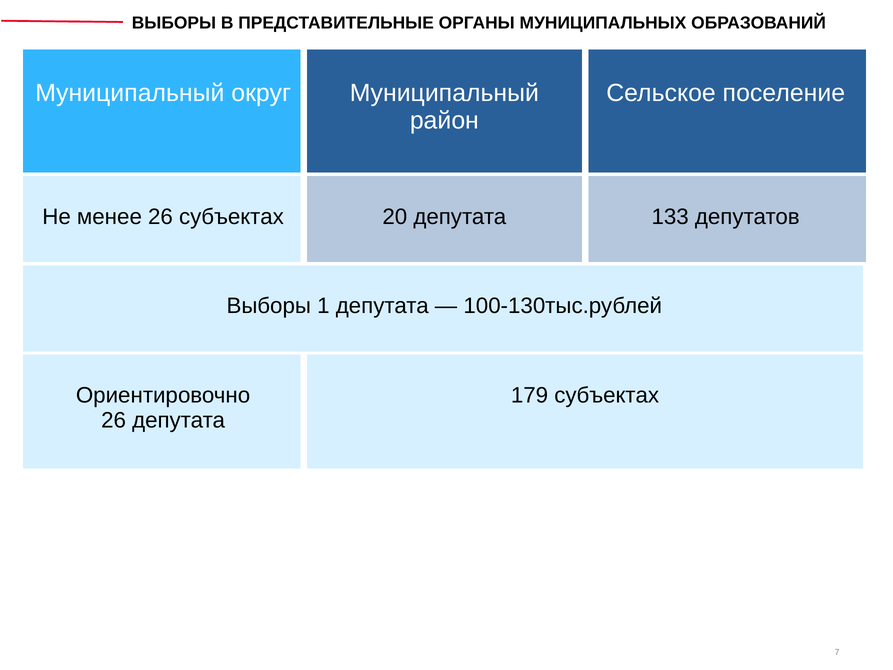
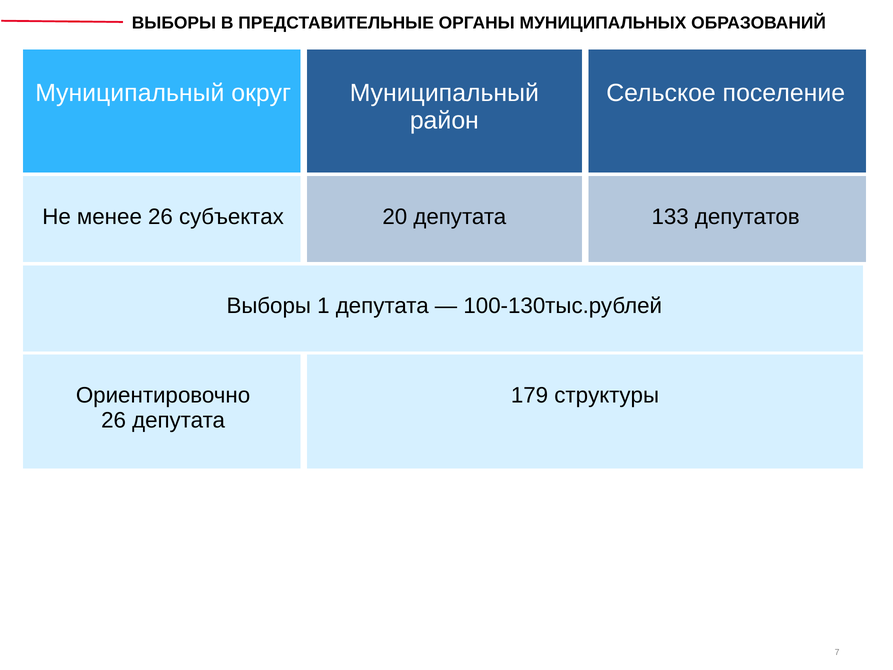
179 субъектах: субъектах -> структуры
